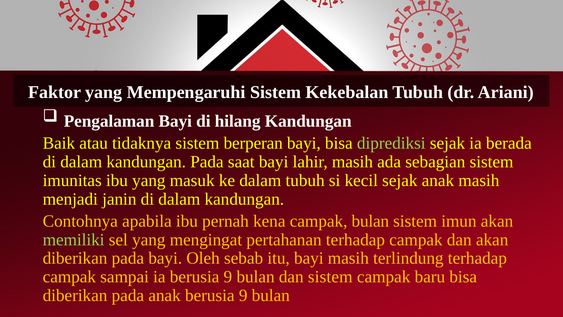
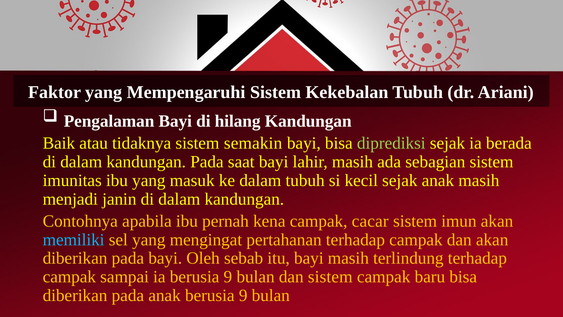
berperan: berperan -> semakin
campak bulan: bulan -> cacar
memiliki colour: light green -> light blue
